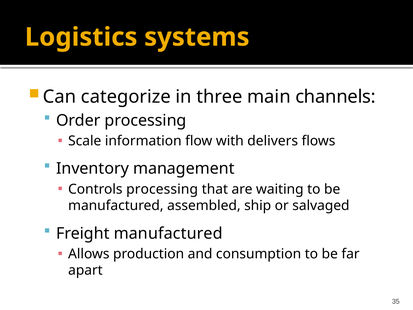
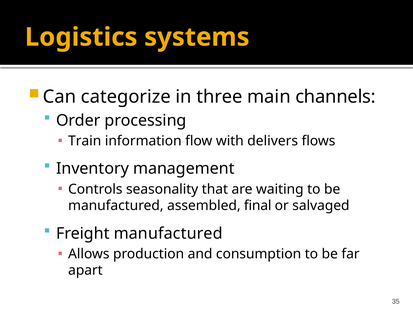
Scale: Scale -> Train
Controls processing: processing -> seasonality
ship: ship -> final
